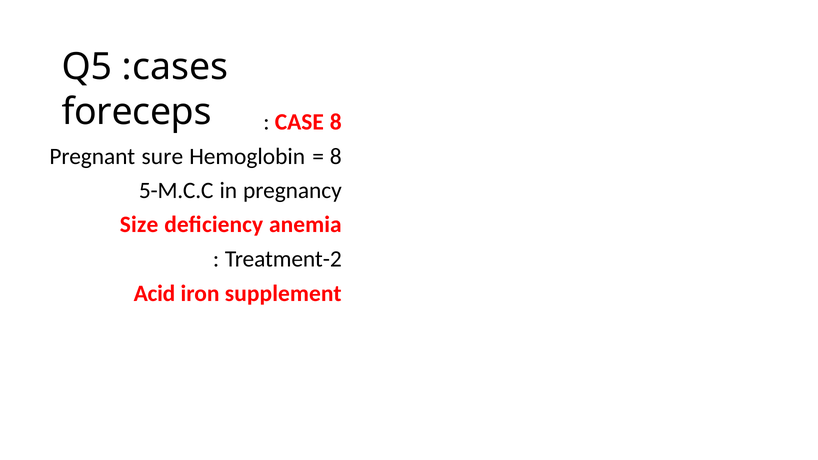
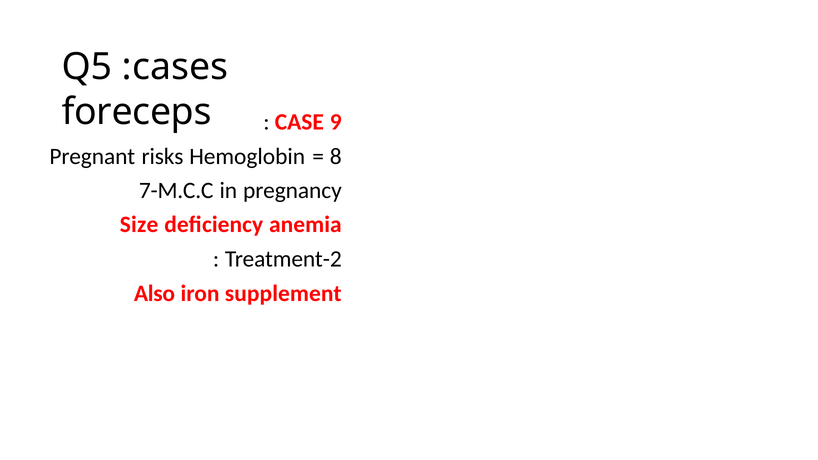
CASE 8: 8 -> 9
sure: sure -> risks
5-M.C.C: 5-M.C.C -> 7-M.C.C
Acid: Acid -> Also
